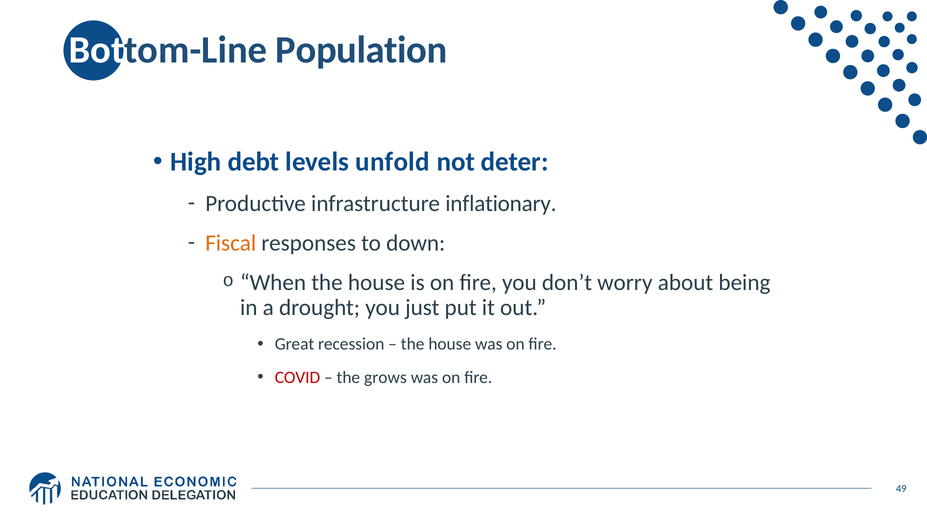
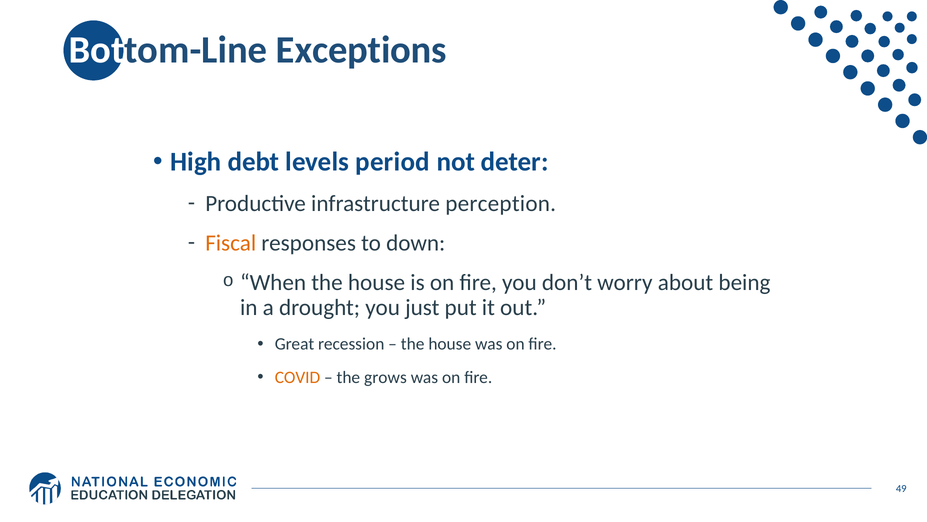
Population: Population -> Exceptions
unfold: unfold -> period
inflationary: inflationary -> perception
COVID colour: red -> orange
